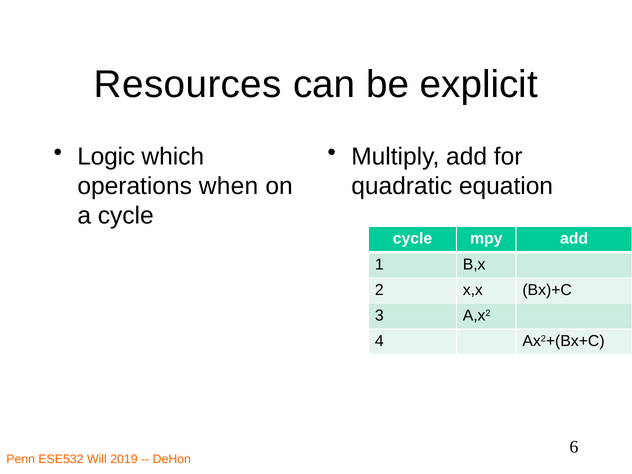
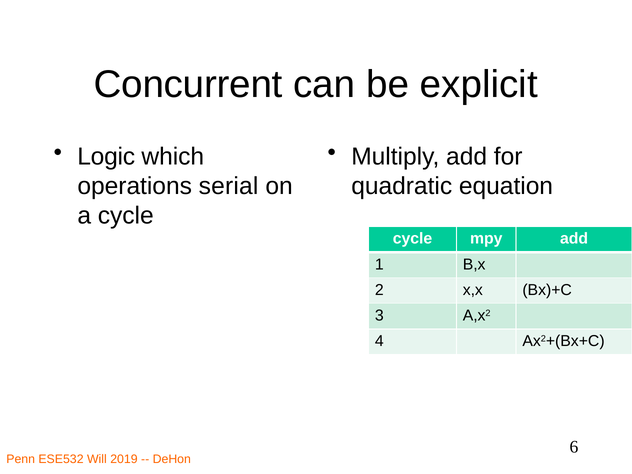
Resources: Resources -> Concurrent
when: when -> serial
